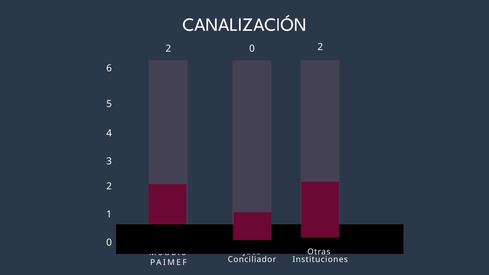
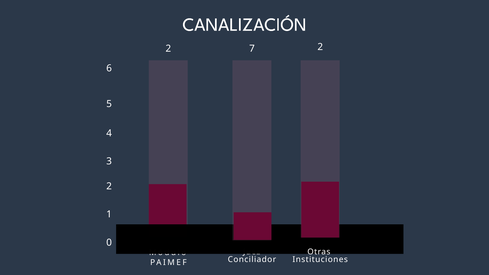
2 0: 0 -> 7
